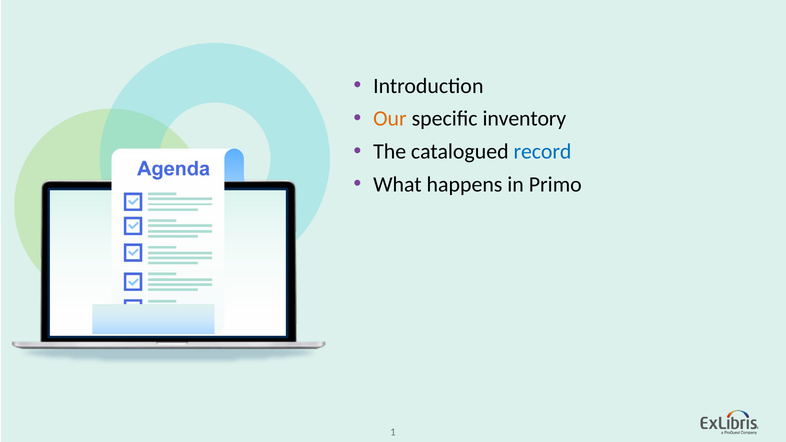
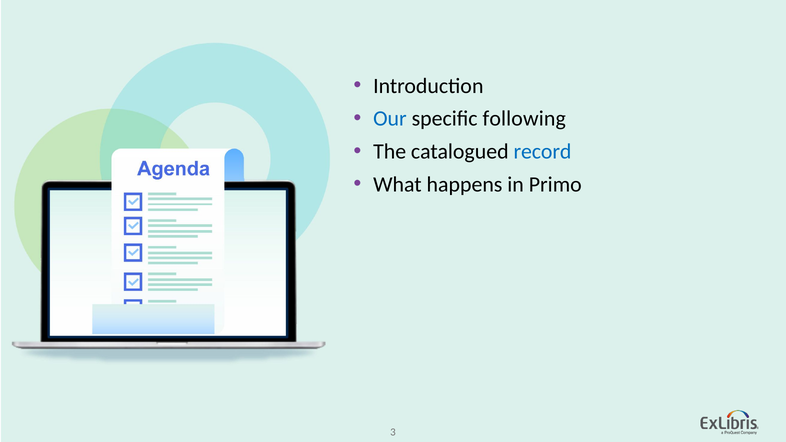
Our colour: orange -> blue
inventory: inventory -> following
1: 1 -> 3
